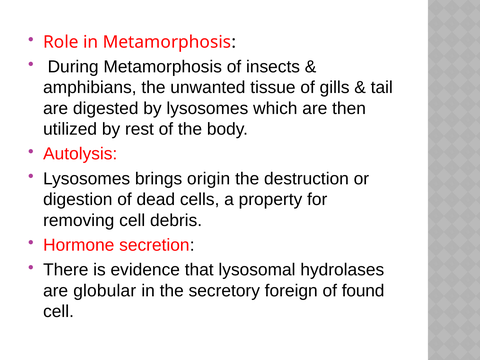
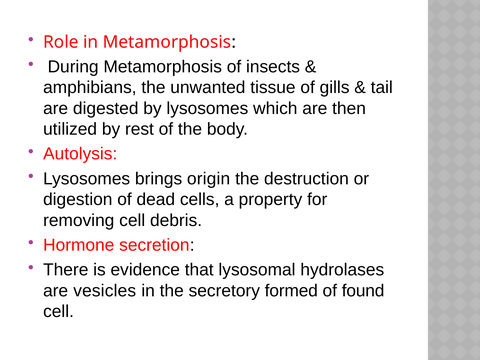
globular: globular -> vesicles
foreign: foreign -> formed
